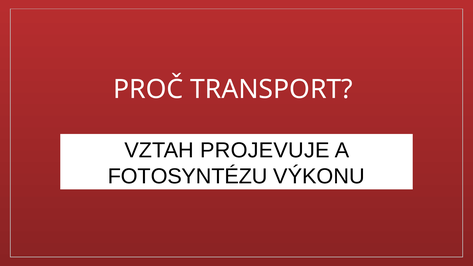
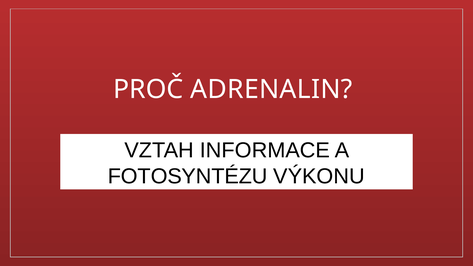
TRANSPORT: TRANSPORT -> ADRENALIN
PROJEVUJE: PROJEVUJE -> INFORMACE
